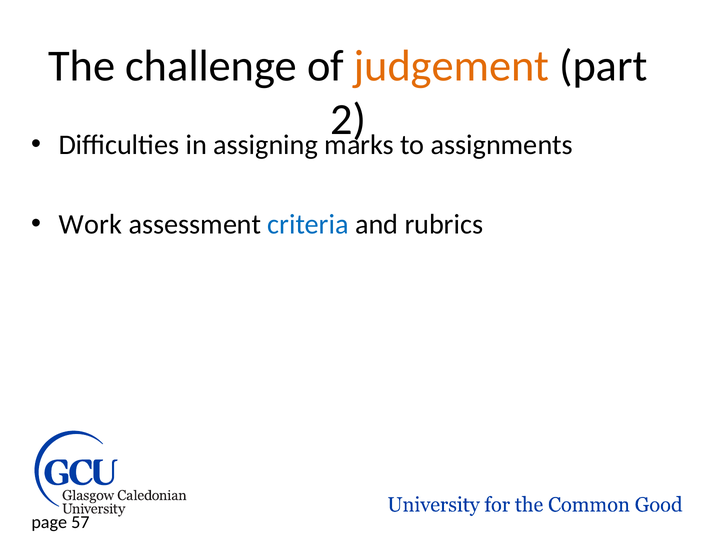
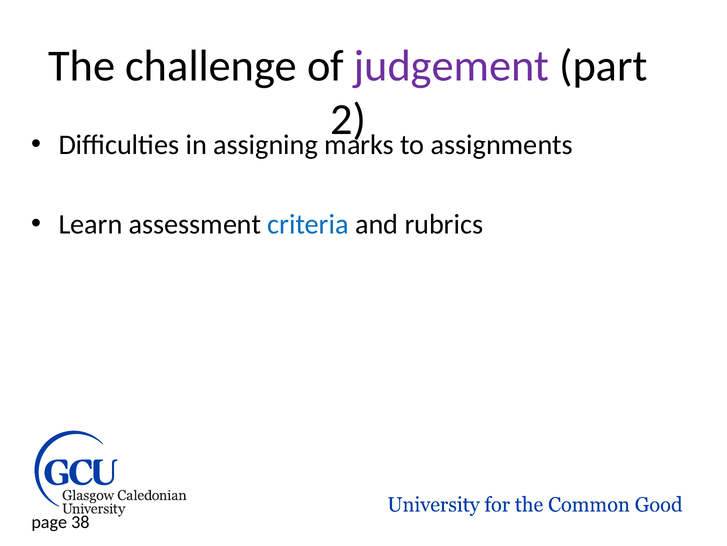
judgement colour: orange -> purple
Work: Work -> Learn
57: 57 -> 38
